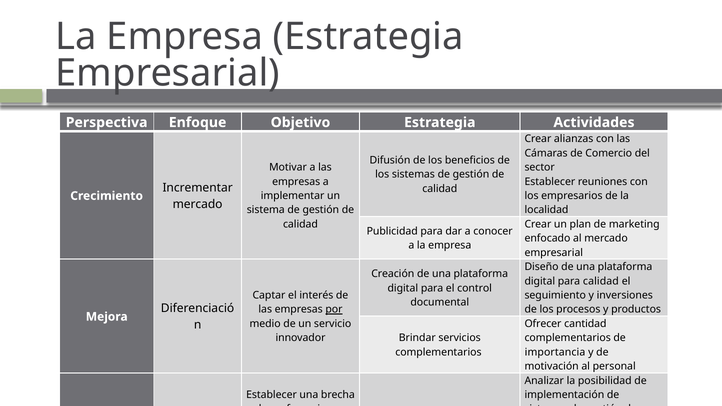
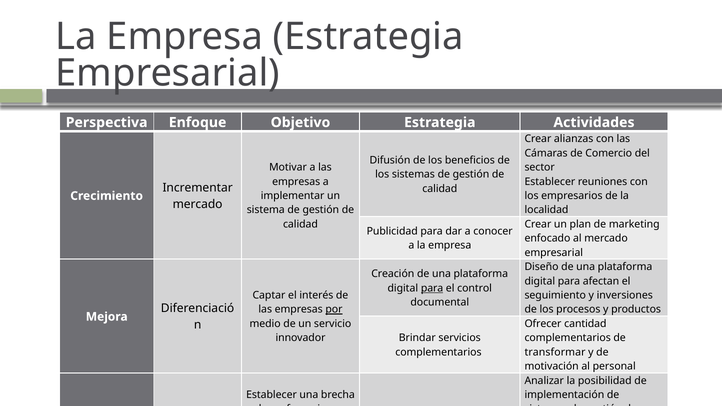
para calidad: calidad -> afectan
para at (432, 288) underline: none -> present
importancia: importancia -> transformar
